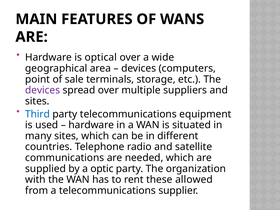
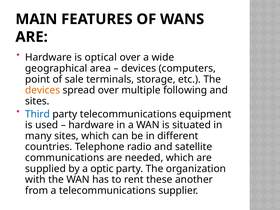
devices at (43, 90) colour: purple -> orange
suppliers: suppliers -> following
allowed: allowed -> another
